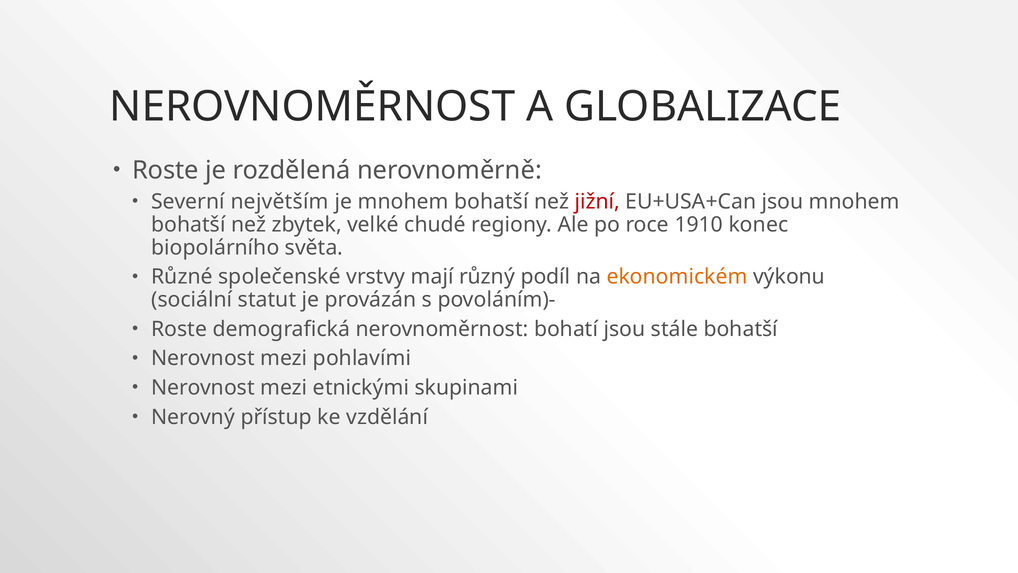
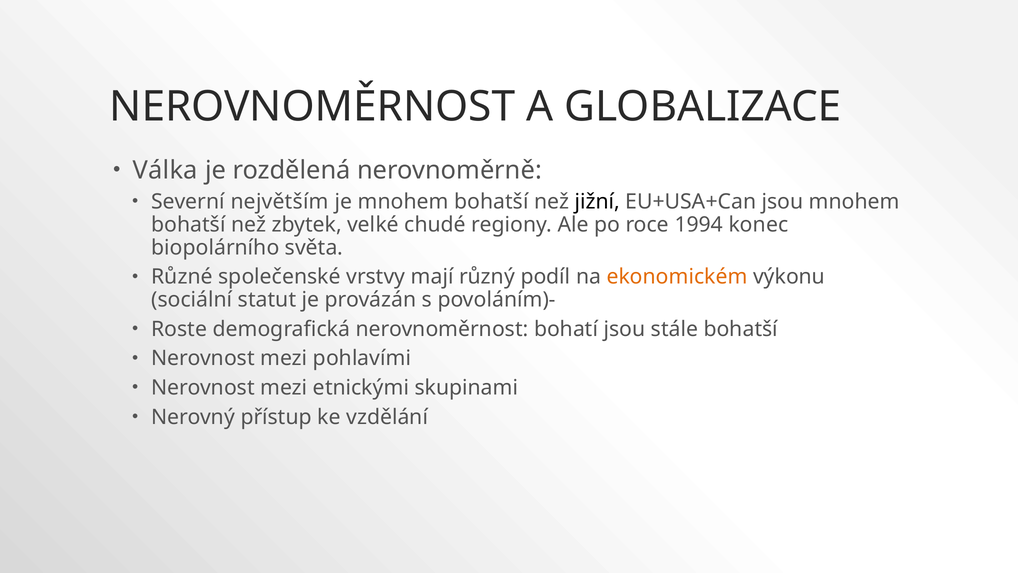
Roste at (165, 170): Roste -> Válka
jižní colour: red -> black
1910: 1910 -> 1994
